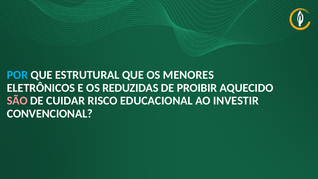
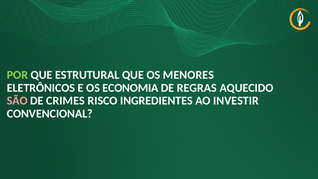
POR colour: light blue -> light green
REDUZIDAS: REDUZIDAS -> ECONOMIA
PROIBIR: PROIBIR -> REGRAS
CUIDAR: CUIDAR -> CRIMES
EDUCACIONAL: EDUCACIONAL -> INGREDIENTES
